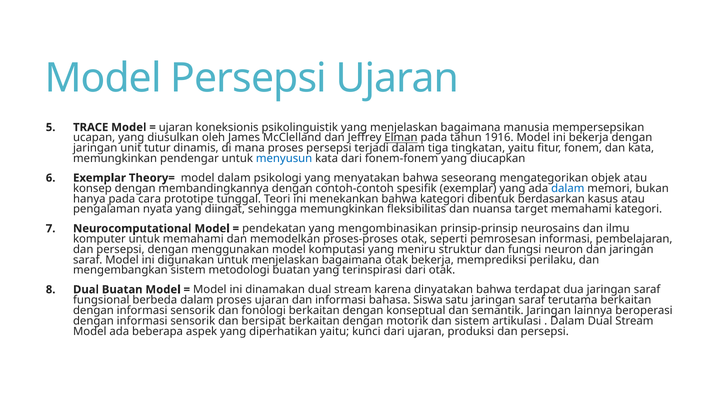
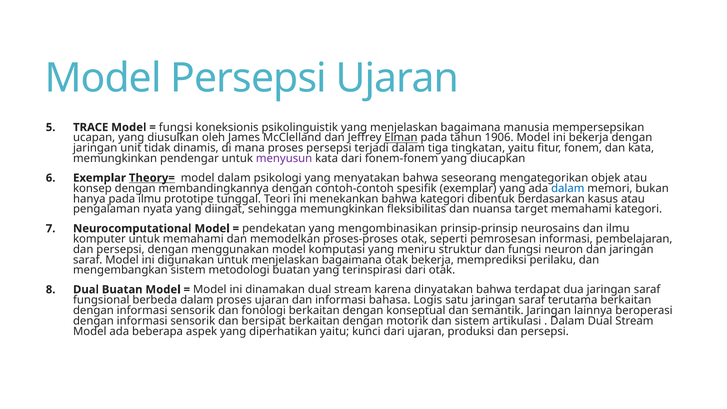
ujaran at (176, 127): ujaran -> fungsi
1916: 1916 -> 1906
tutur: tutur -> tidak
menyusun colour: blue -> purple
Theory= underline: none -> present
pada cara: cara -> ilmu
Siswa: Siswa -> Logis
